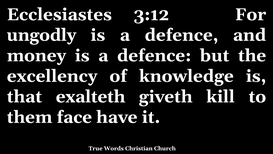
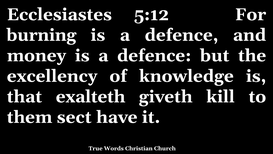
3:12: 3:12 -> 5:12
ungodly: ungodly -> burning
face: face -> sect
